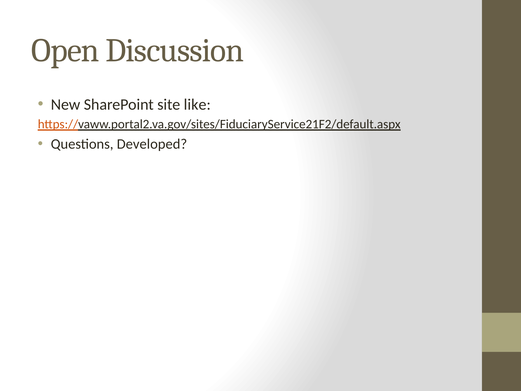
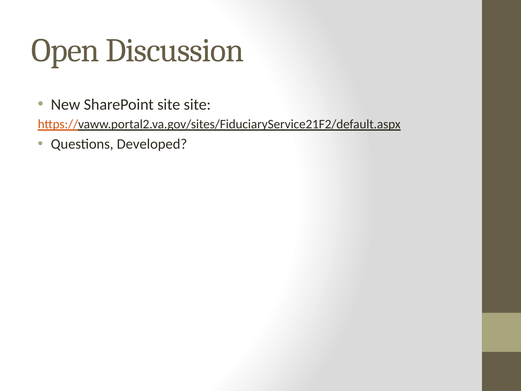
site like: like -> site
